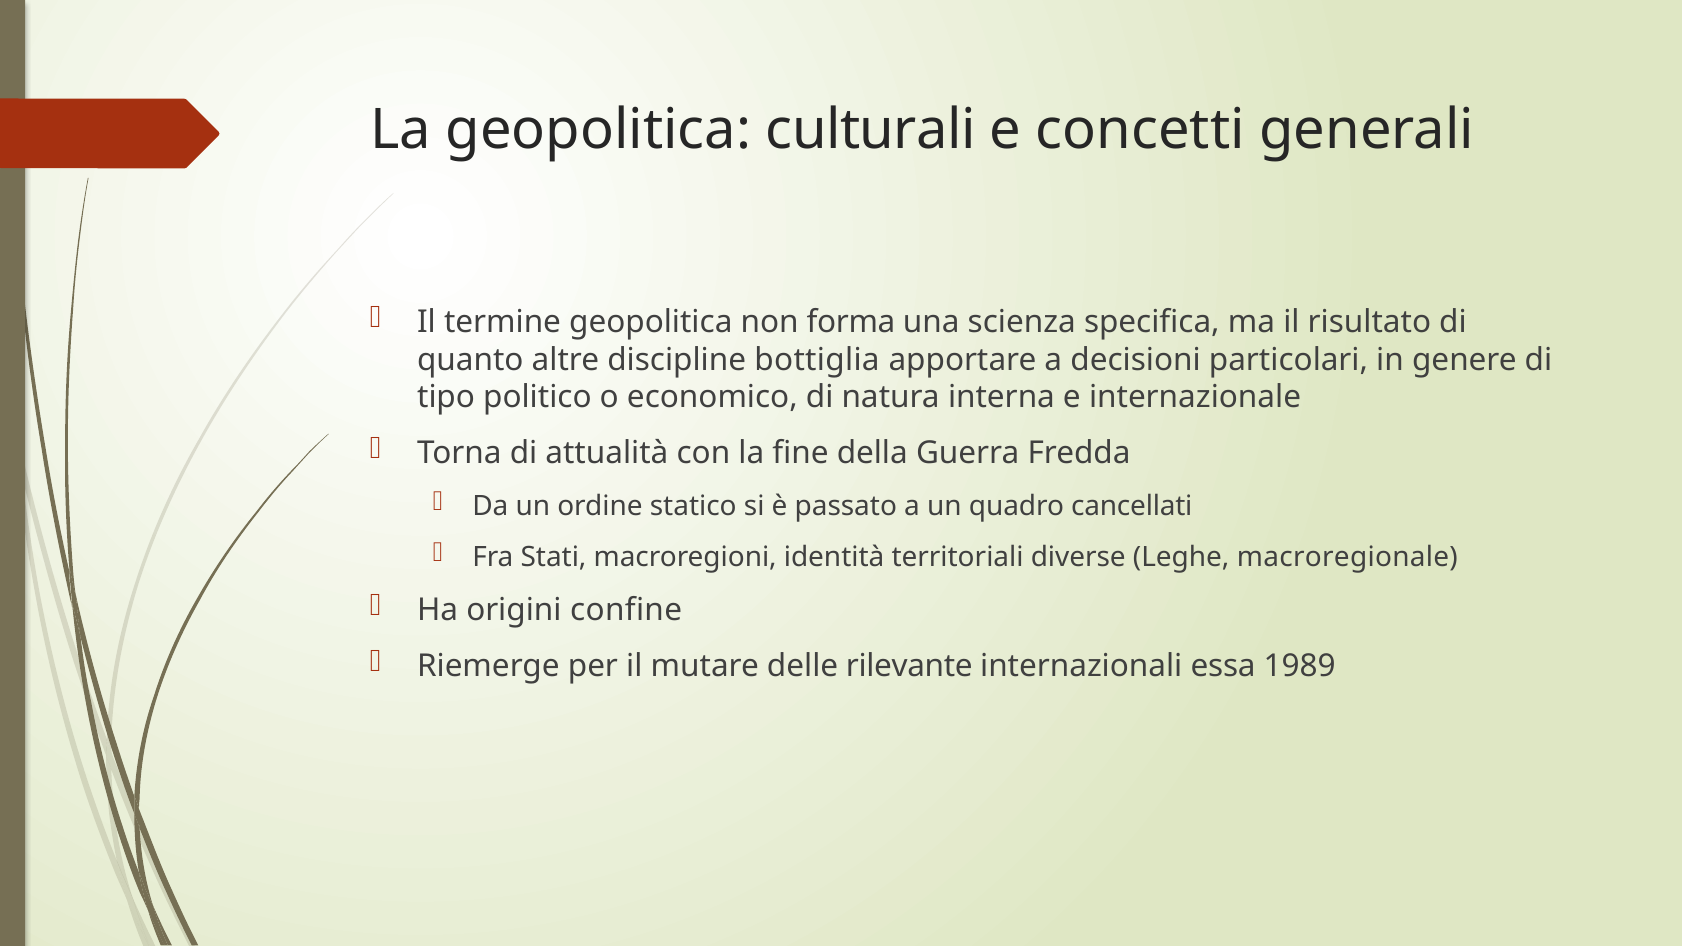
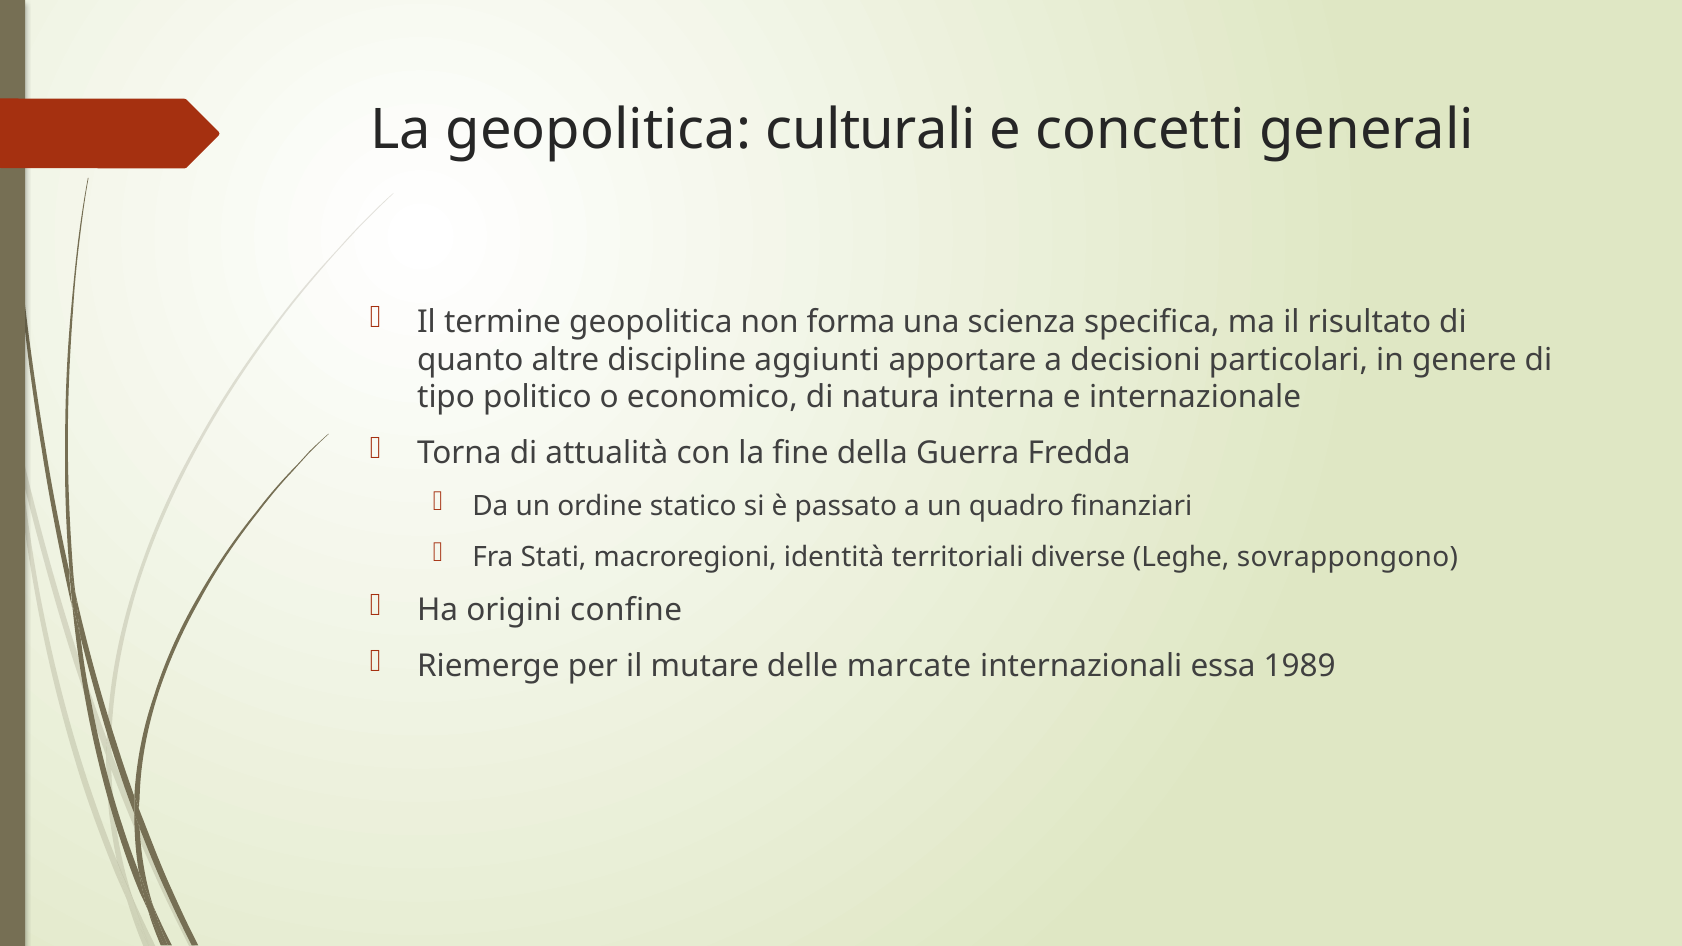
bottiglia: bottiglia -> aggiunti
cancellati: cancellati -> finanziari
macroregionale: macroregionale -> sovrappongono
rilevante: rilevante -> marcate
